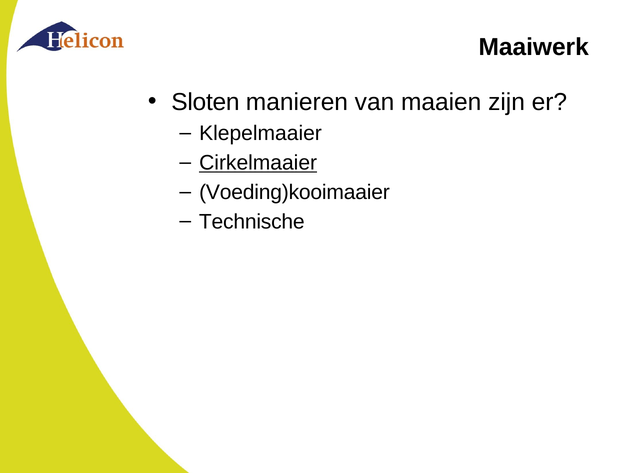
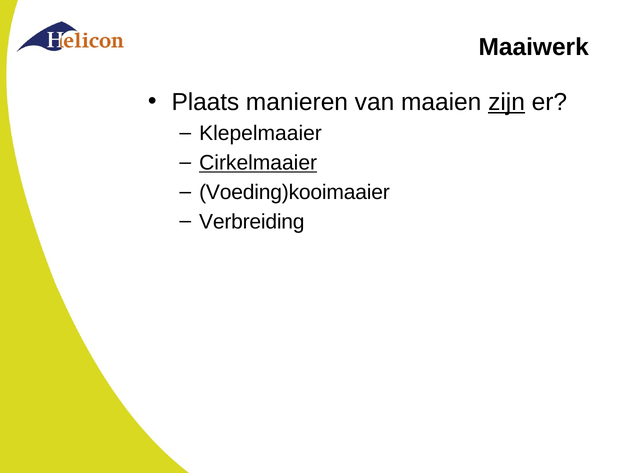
Sloten: Sloten -> Plaats
zijn underline: none -> present
Technische: Technische -> Verbreiding
